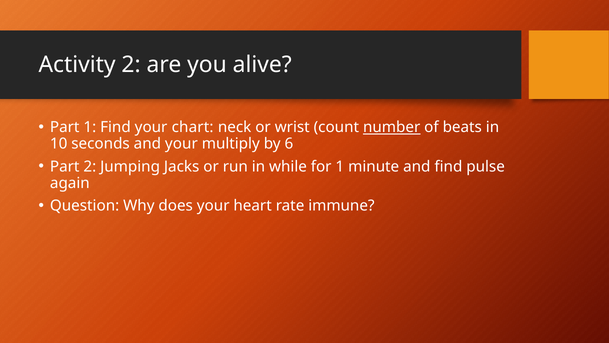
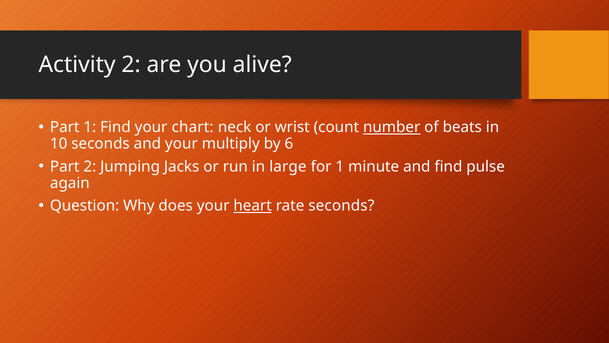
while: while -> large
heart underline: none -> present
rate immune: immune -> seconds
